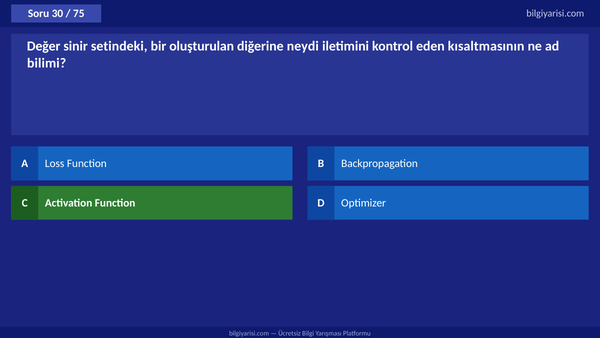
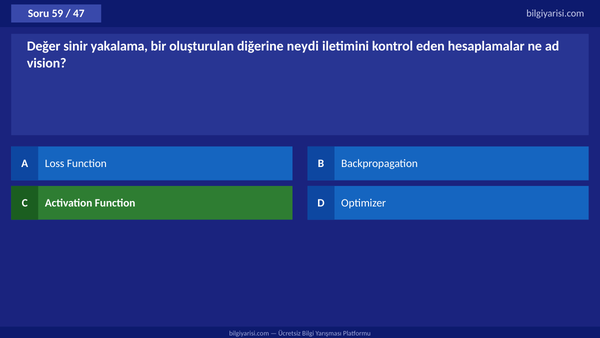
30: 30 -> 59
75: 75 -> 47
setindeki: setindeki -> yakalama
kısaltmasının: kısaltmasının -> hesaplamalar
bilimi: bilimi -> vision
